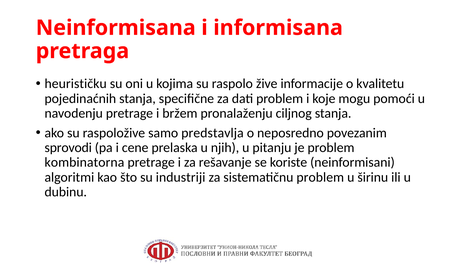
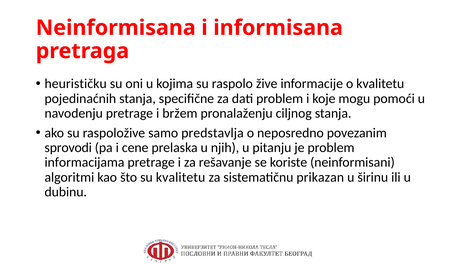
kombinatorna: kombinatorna -> informacijama
su industriji: industriji -> kvalitetu
sistematičnu problem: problem -> prikazan
